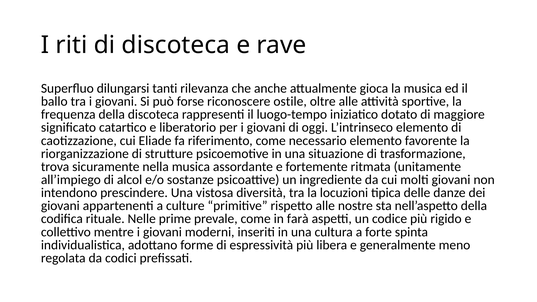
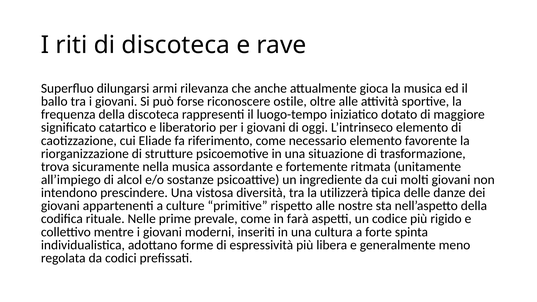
tanti: tanti -> armi
locuzioni: locuzioni -> utilizzerà
